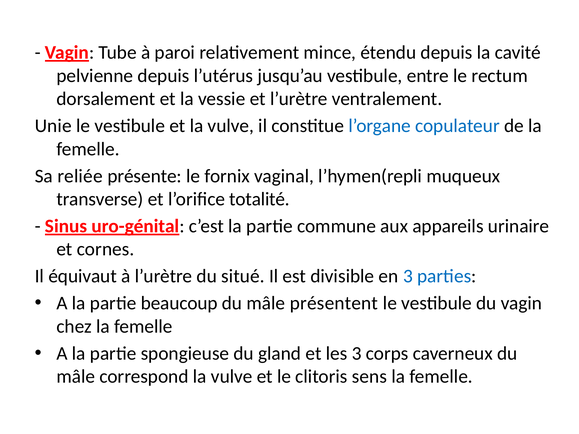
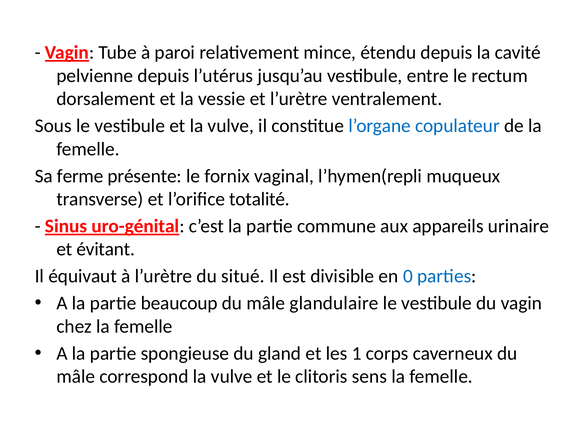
Unie: Unie -> Sous
reliée: reliée -> ferme
cornes: cornes -> évitant
en 3: 3 -> 0
présentent: présentent -> glandulaire
les 3: 3 -> 1
